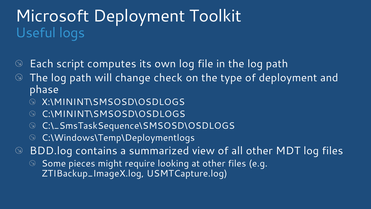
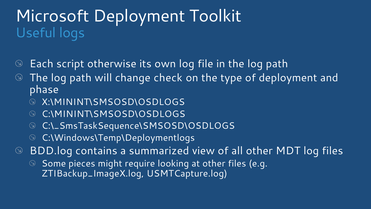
computes: computes -> otherwise
